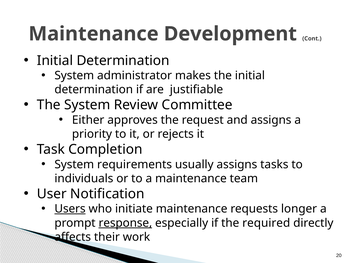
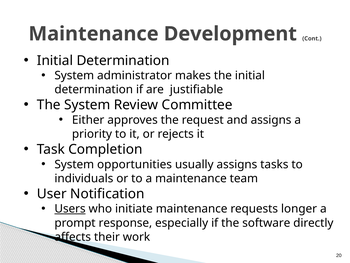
requirements: requirements -> opportunities
response underline: present -> none
required: required -> software
